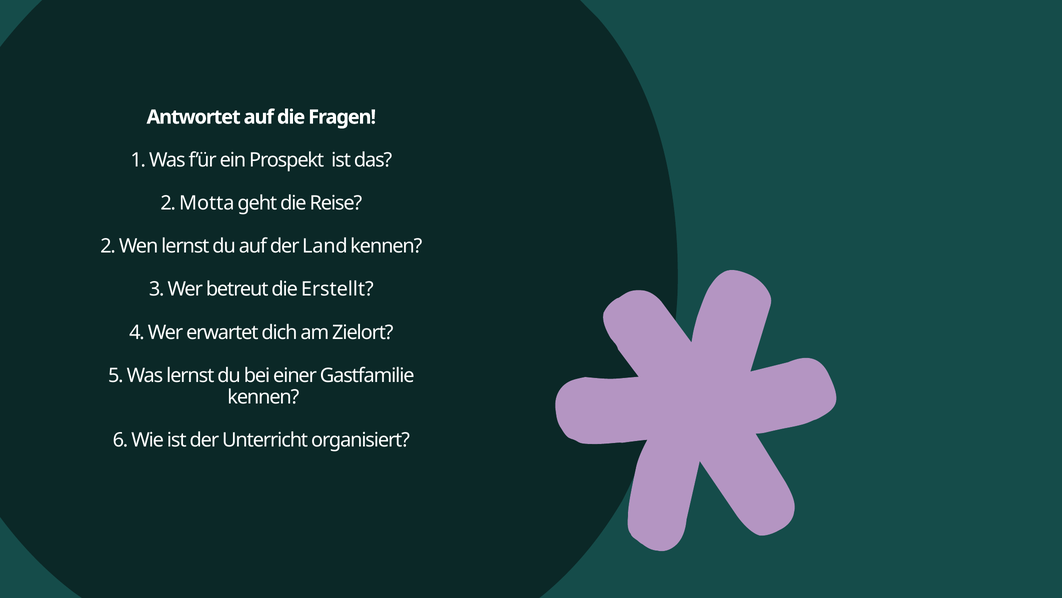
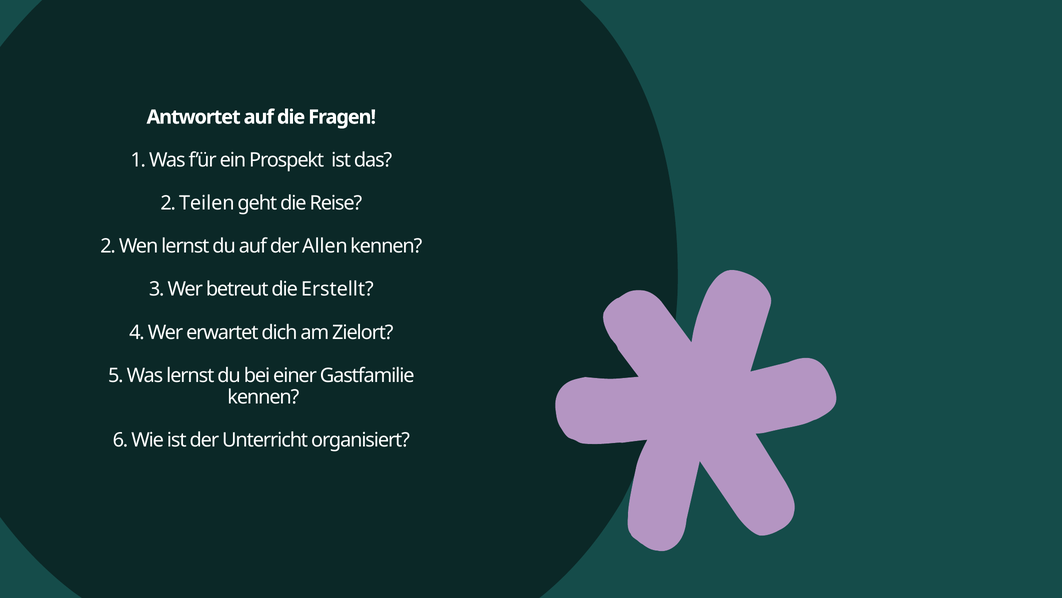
Motta: Motta -> Teilen
Land: Land -> Allen
